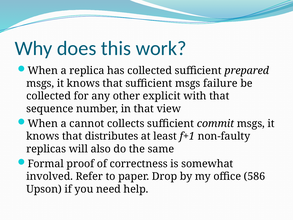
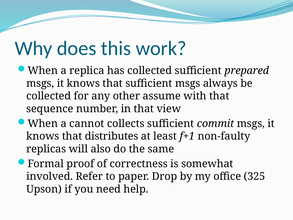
failure: failure -> always
explicit: explicit -> assume
586: 586 -> 325
